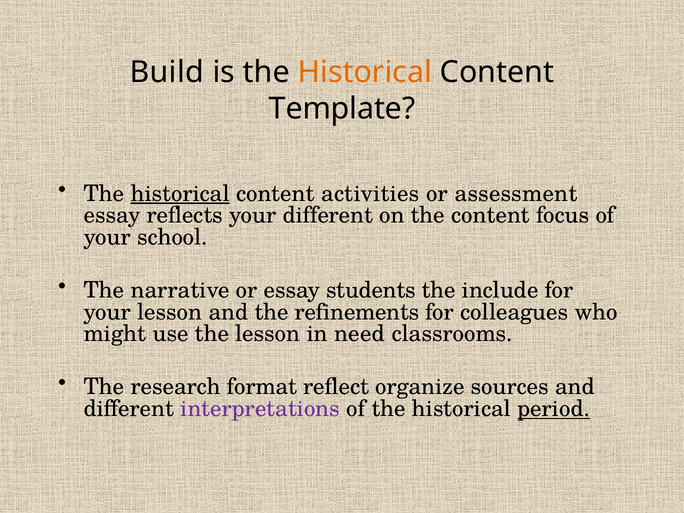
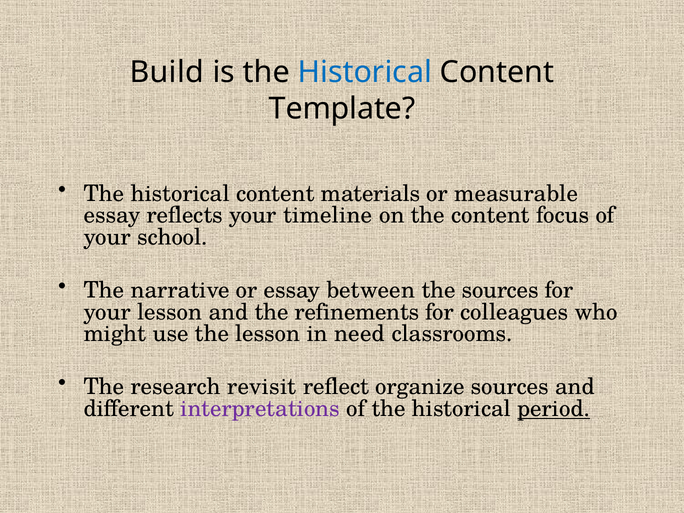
Historical at (365, 72) colour: orange -> blue
historical at (180, 193) underline: present -> none
activities: activities -> materials
assessment: assessment -> measurable
your different: different -> timeline
students: students -> between
the include: include -> sources
format: format -> revisit
